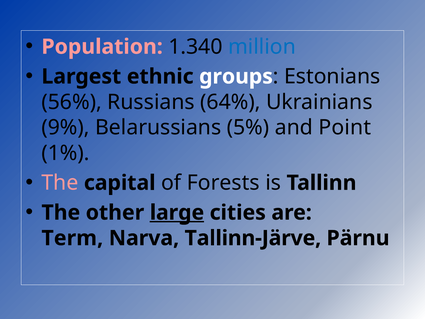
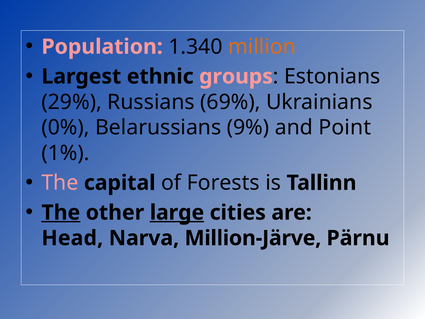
million colour: blue -> orange
groups colour: white -> pink
56%: 56% -> 29%
64%: 64% -> 69%
9%: 9% -> 0%
5%: 5% -> 9%
The at (61, 212) underline: none -> present
Term: Term -> Head
Tallinn-Järve: Tallinn-Järve -> Million-Järve
